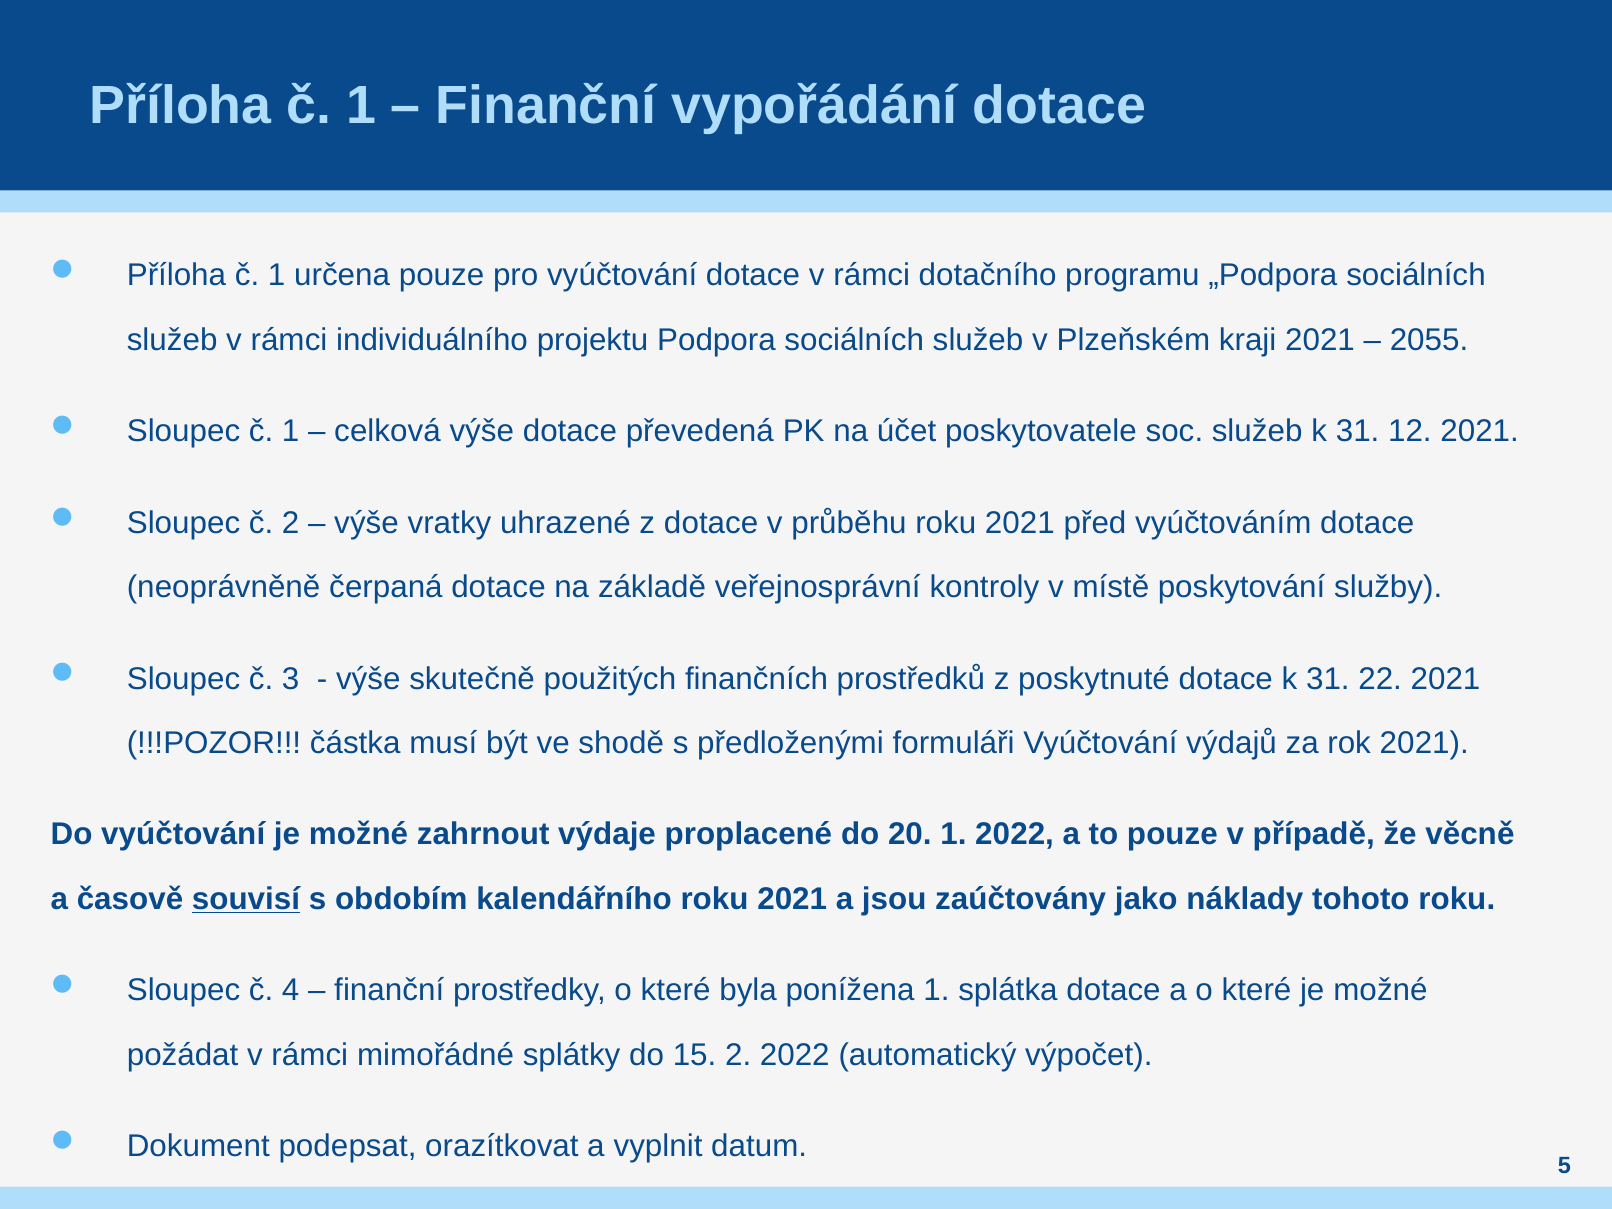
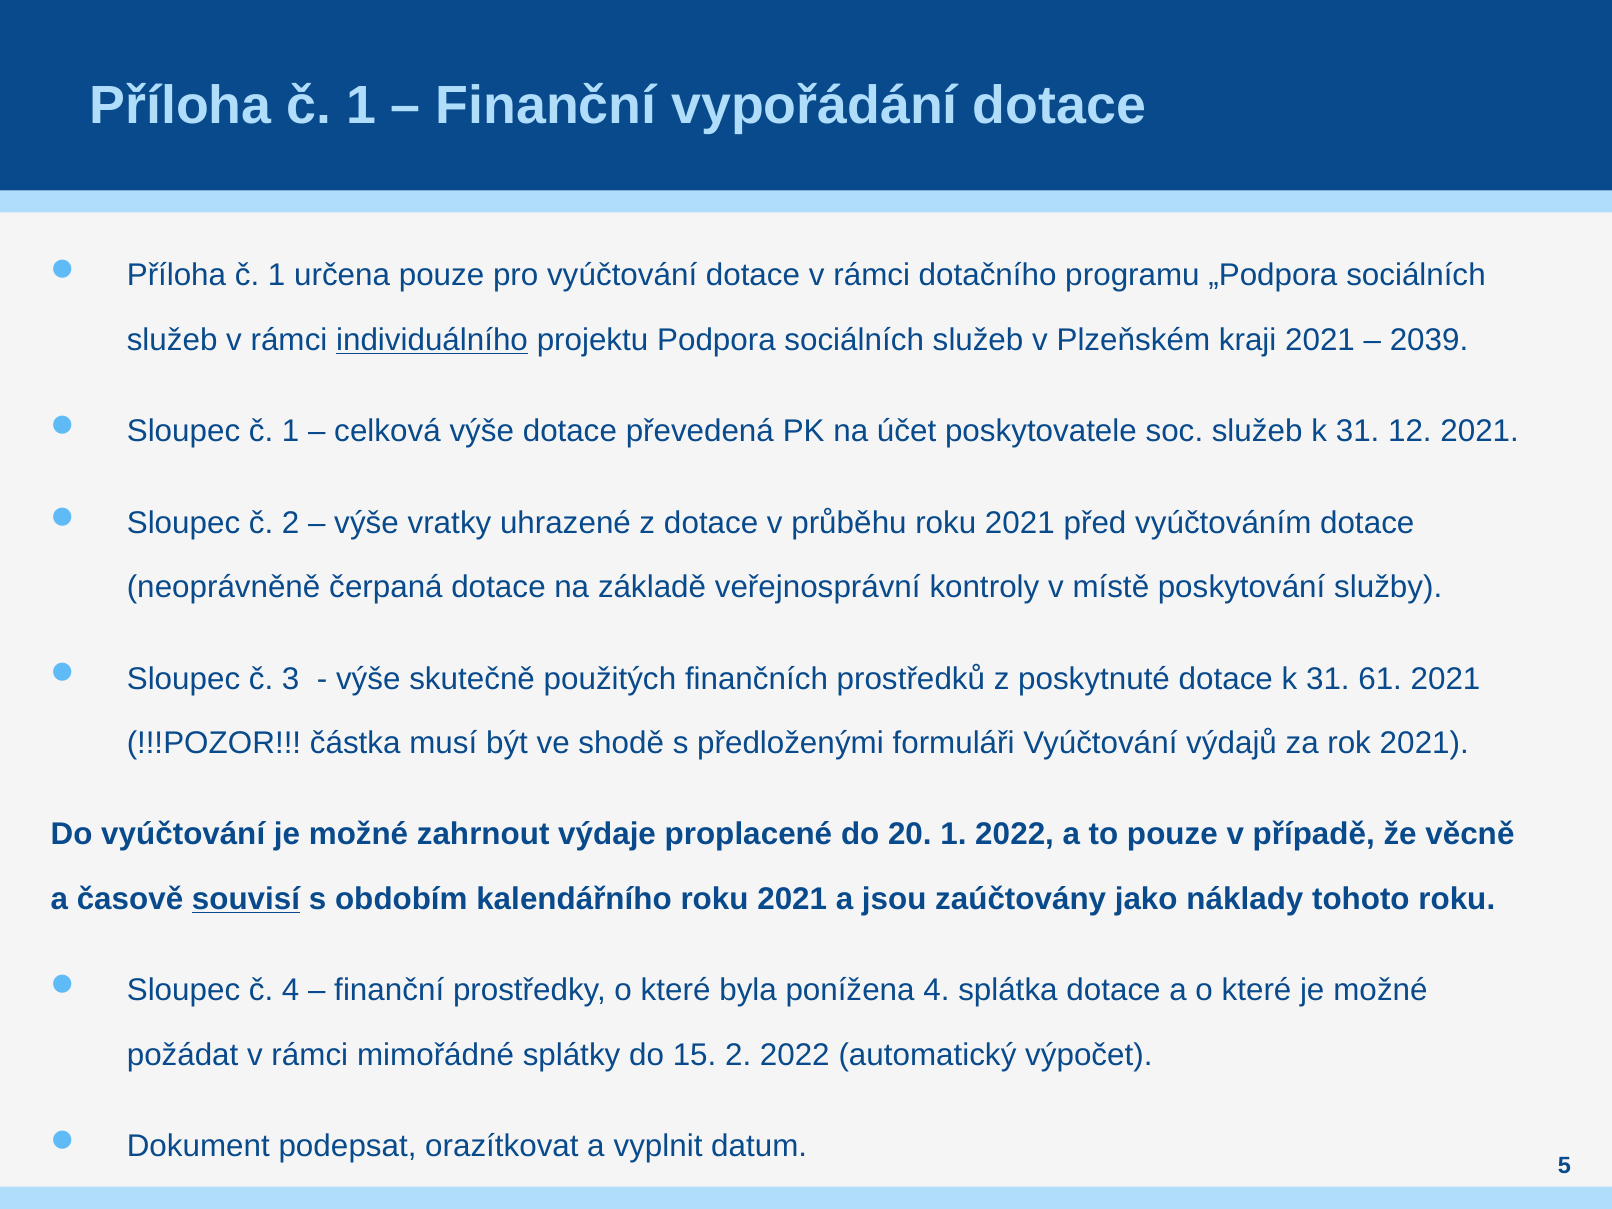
individuálního underline: none -> present
2055: 2055 -> 2039
22: 22 -> 61
ponížena 1: 1 -> 4
